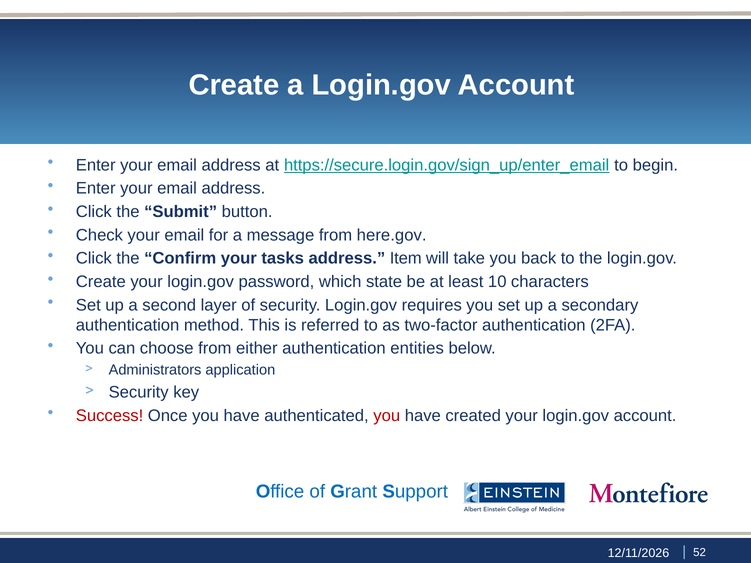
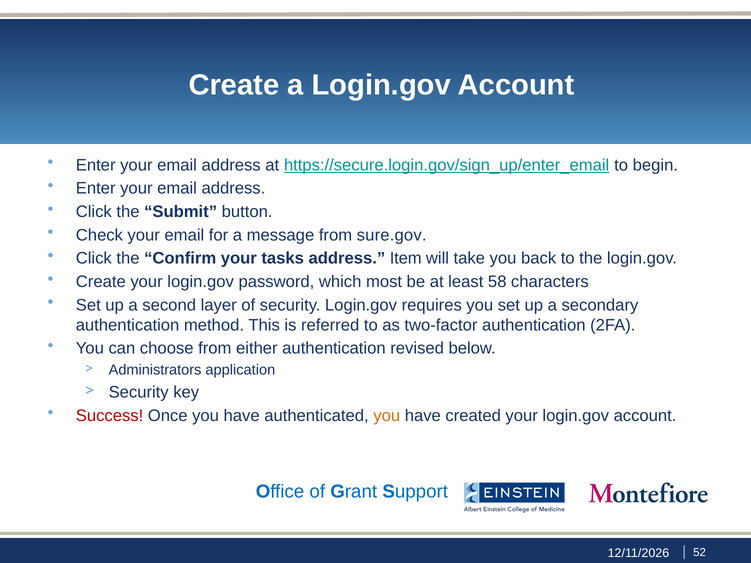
here.gov: here.gov -> sure.gov
state: state -> most
10: 10 -> 58
entities: entities -> revised
you at (387, 416) colour: red -> orange
